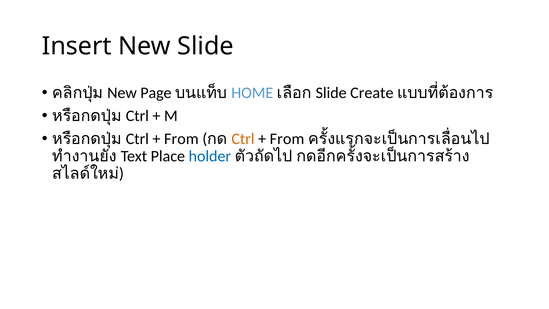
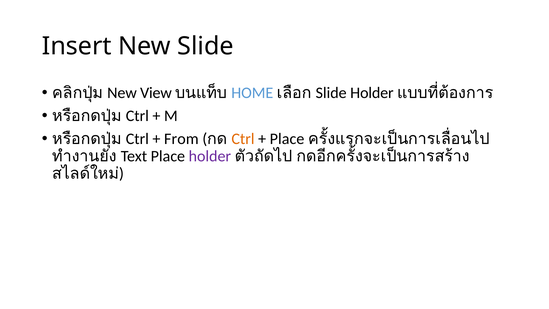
Page: Page -> View
Slide Create: Create -> Holder
From at (287, 139): From -> Place
holder at (210, 156) colour: blue -> purple
